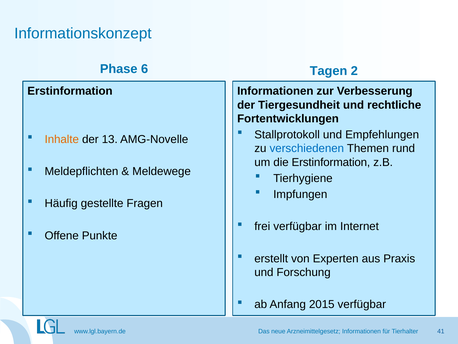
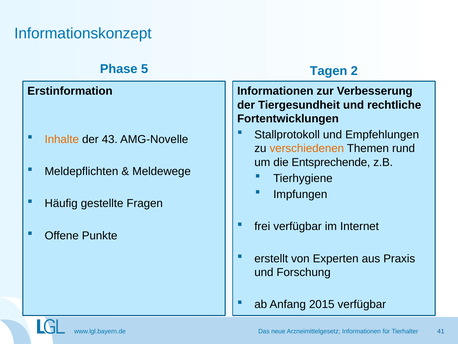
6: 6 -> 5
13: 13 -> 43
verschiedenen colour: blue -> orange
die Erstinformation: Erstinformation -> Entsprechende
